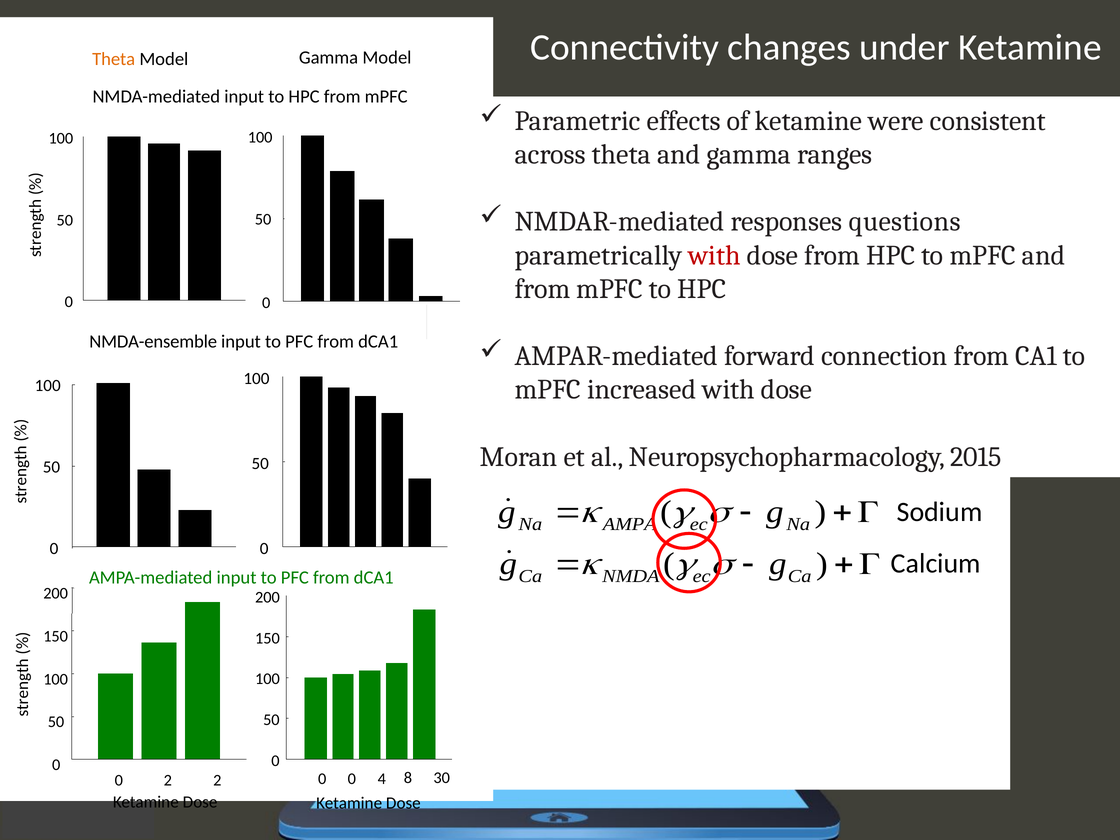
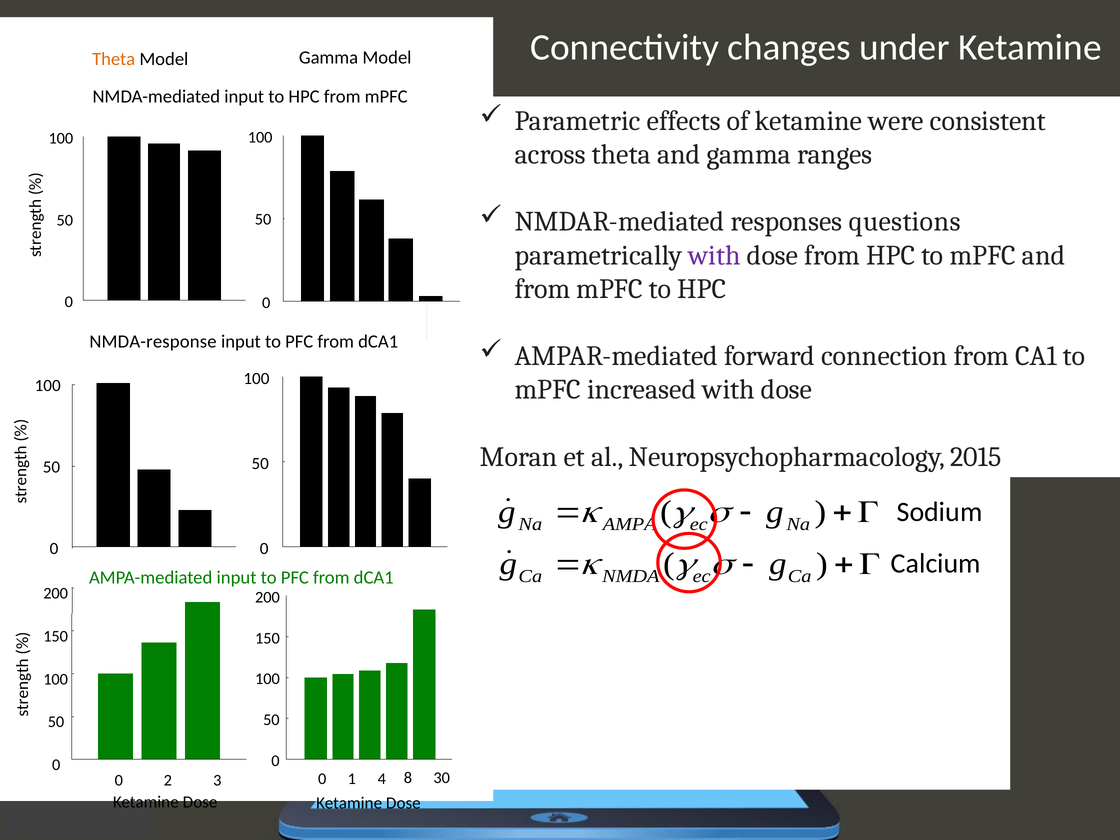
with at (715, 255) colour: red -> purple
NMDA-ensemble: NMDA-ensemble -> NMDA-response
0 0: 0 -> 1
2 2: 2 -> 3
